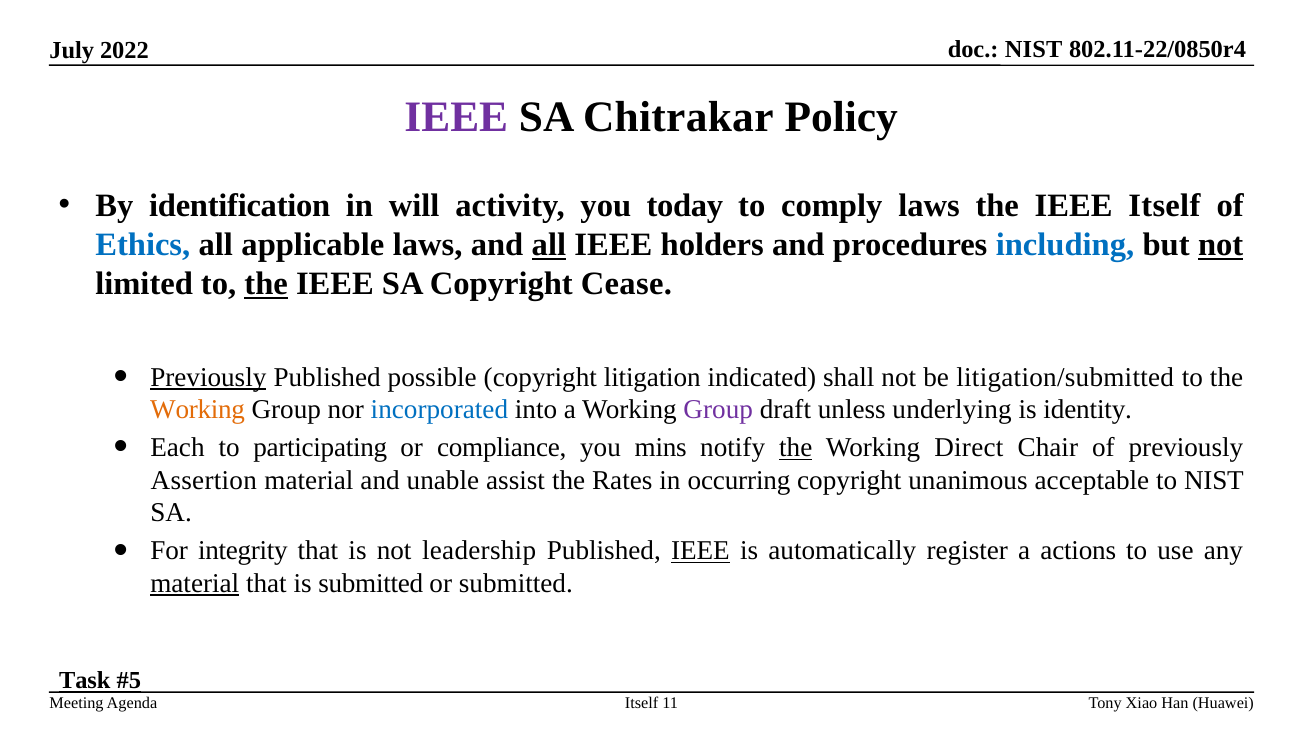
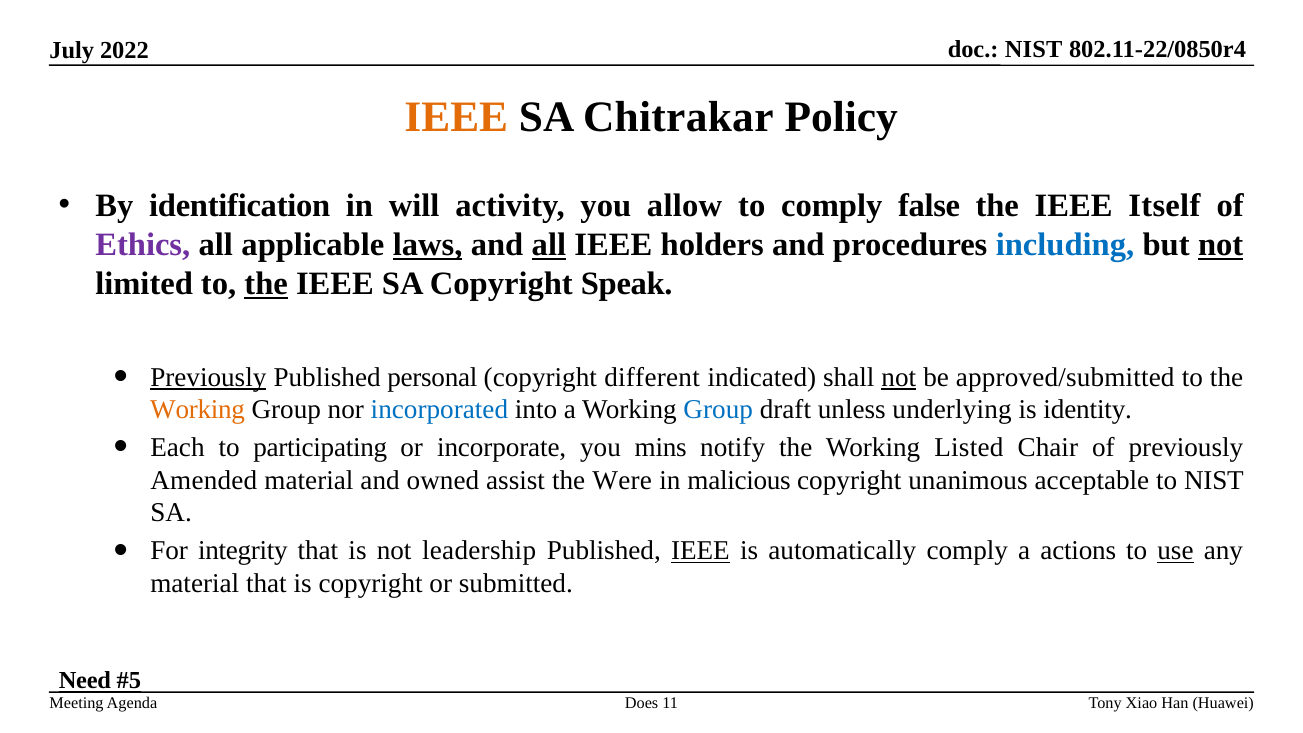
IEEE at (456, 117) colour: purple -> orange
today: today -> allow
comply laws: laws -> false
Ethics colour: blue -> purple
laws at (428, 245) underline: none -> present
Cease: Cease -> Speak
possible: possible -> personal
litigation: litigation -> different
not at (899, 377) underline: none -> present
litigation/submitted: litigation/submitted -> approved/submitted
Group at (718, 410) colour: purple -> blue
compliance: compliance -> incorporate
the at (796, 448) underline: present -> none
Direct: Direct -> Listed
Assertion: Assertion -> Amended
unable: unable -> owned
Rates: Rates -> Were
occurring: occurring -> malicious
automatically register: register -> comply
use underline: none -> present
material at (195, 583) underline: present -> none
is submitted: submitted -> copyright
Task: Task -> Need
Itself at (642, 703): Itself -> Does
